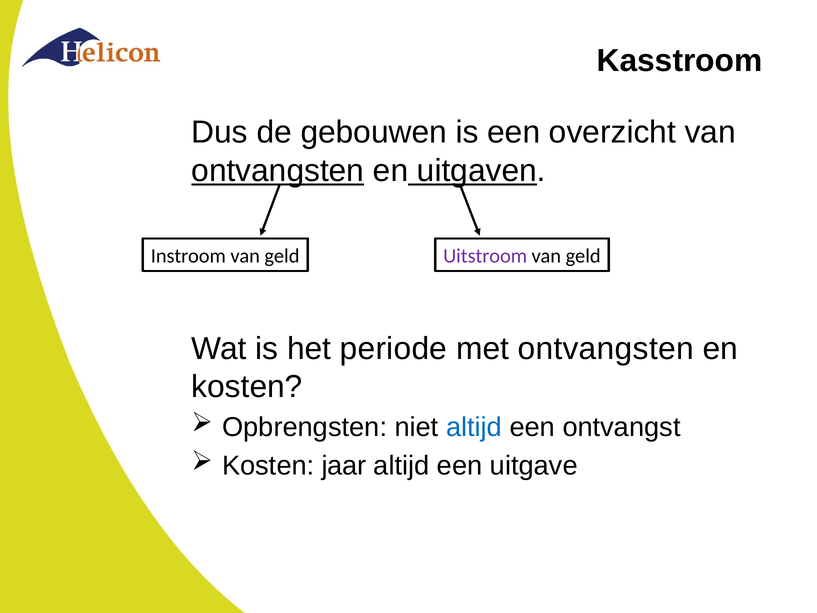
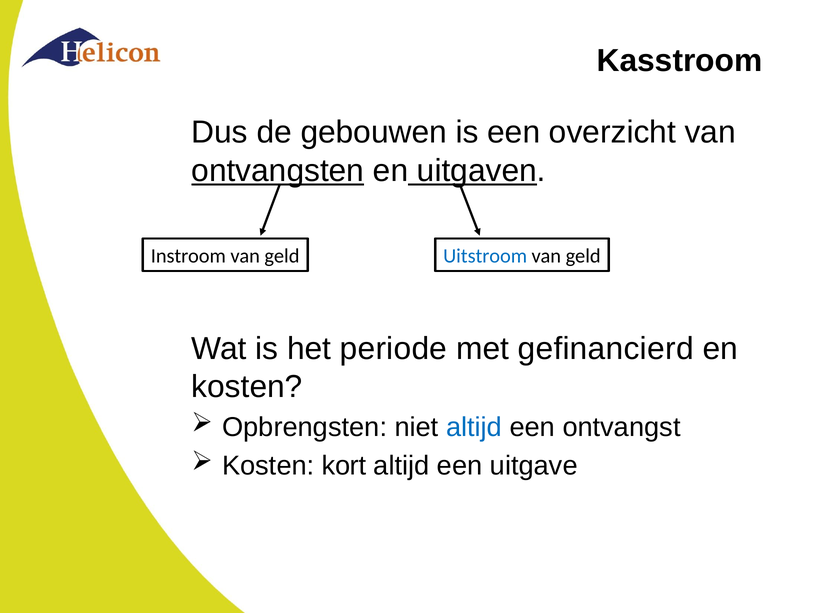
Uitstroom colour: purple -> blue
met ontvangsten: ontvangsten -> gefinancierd
jaar: jaar -> kort
